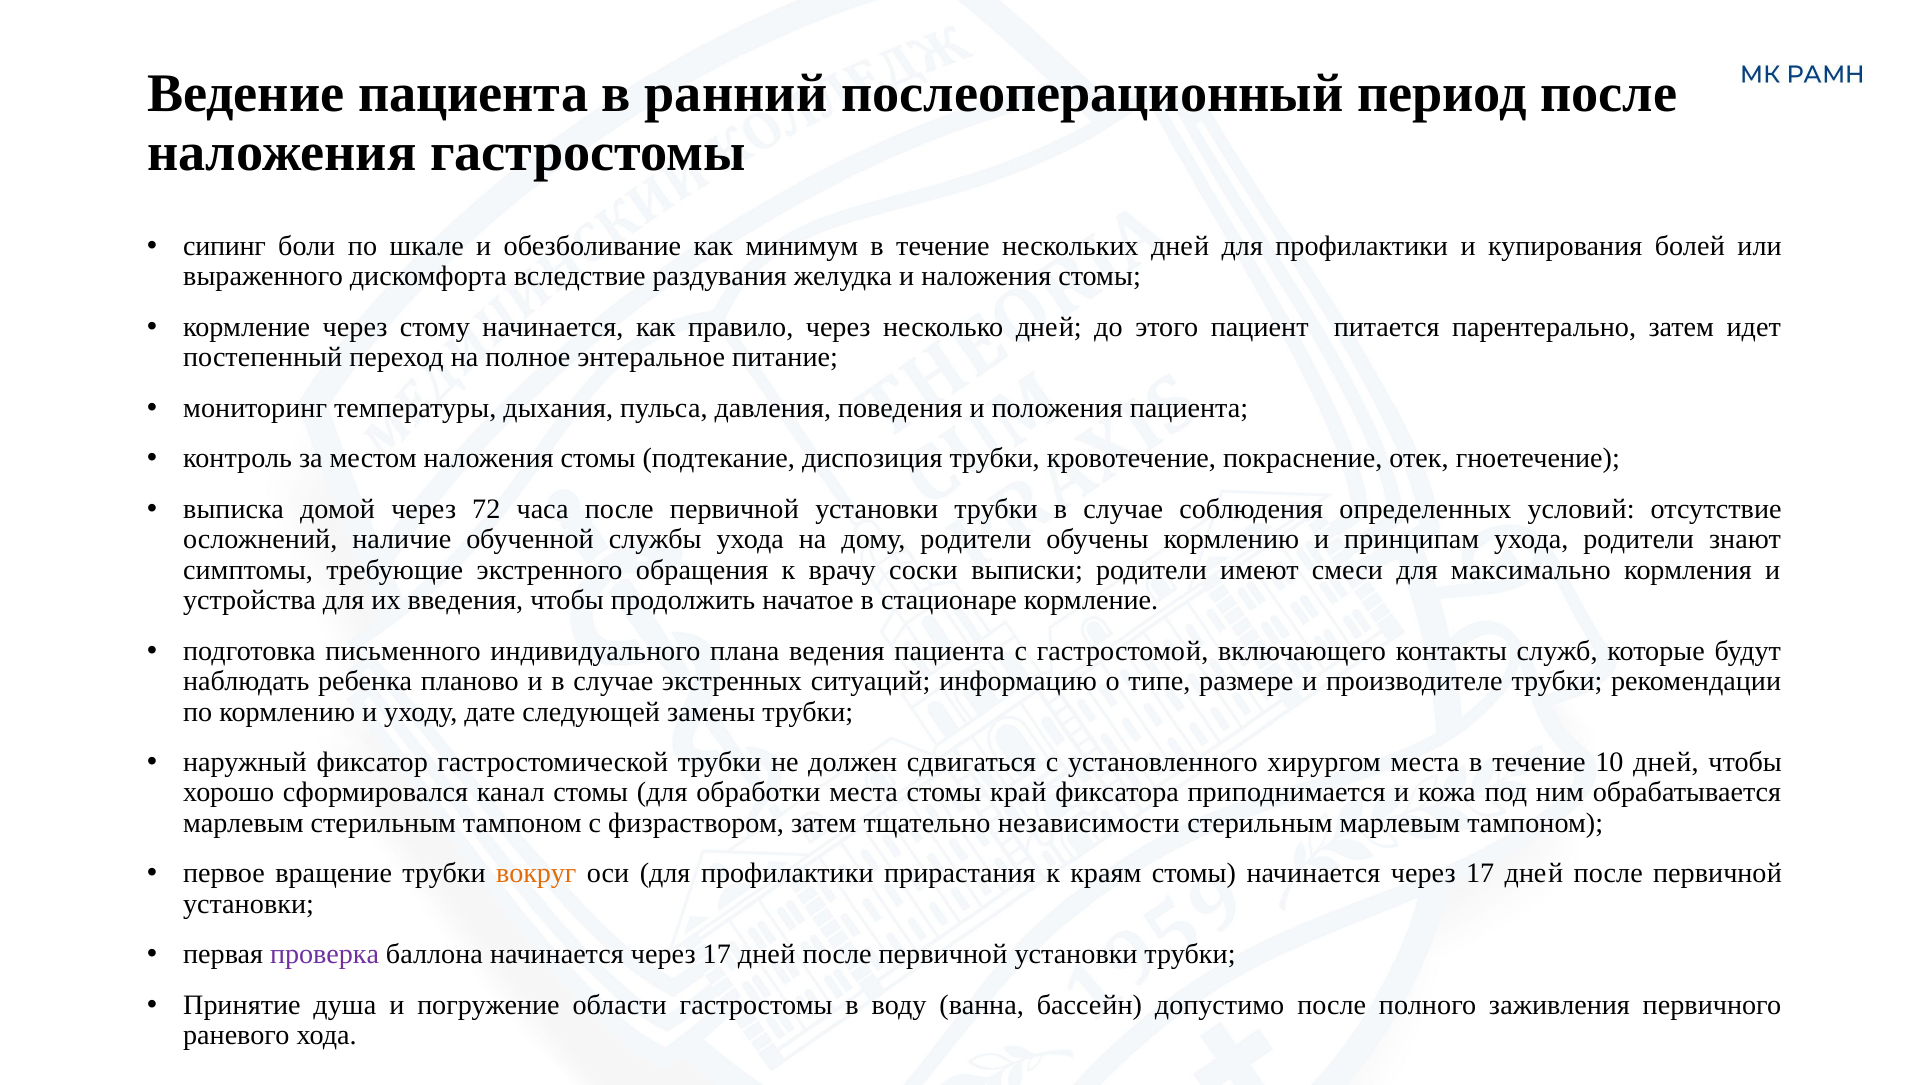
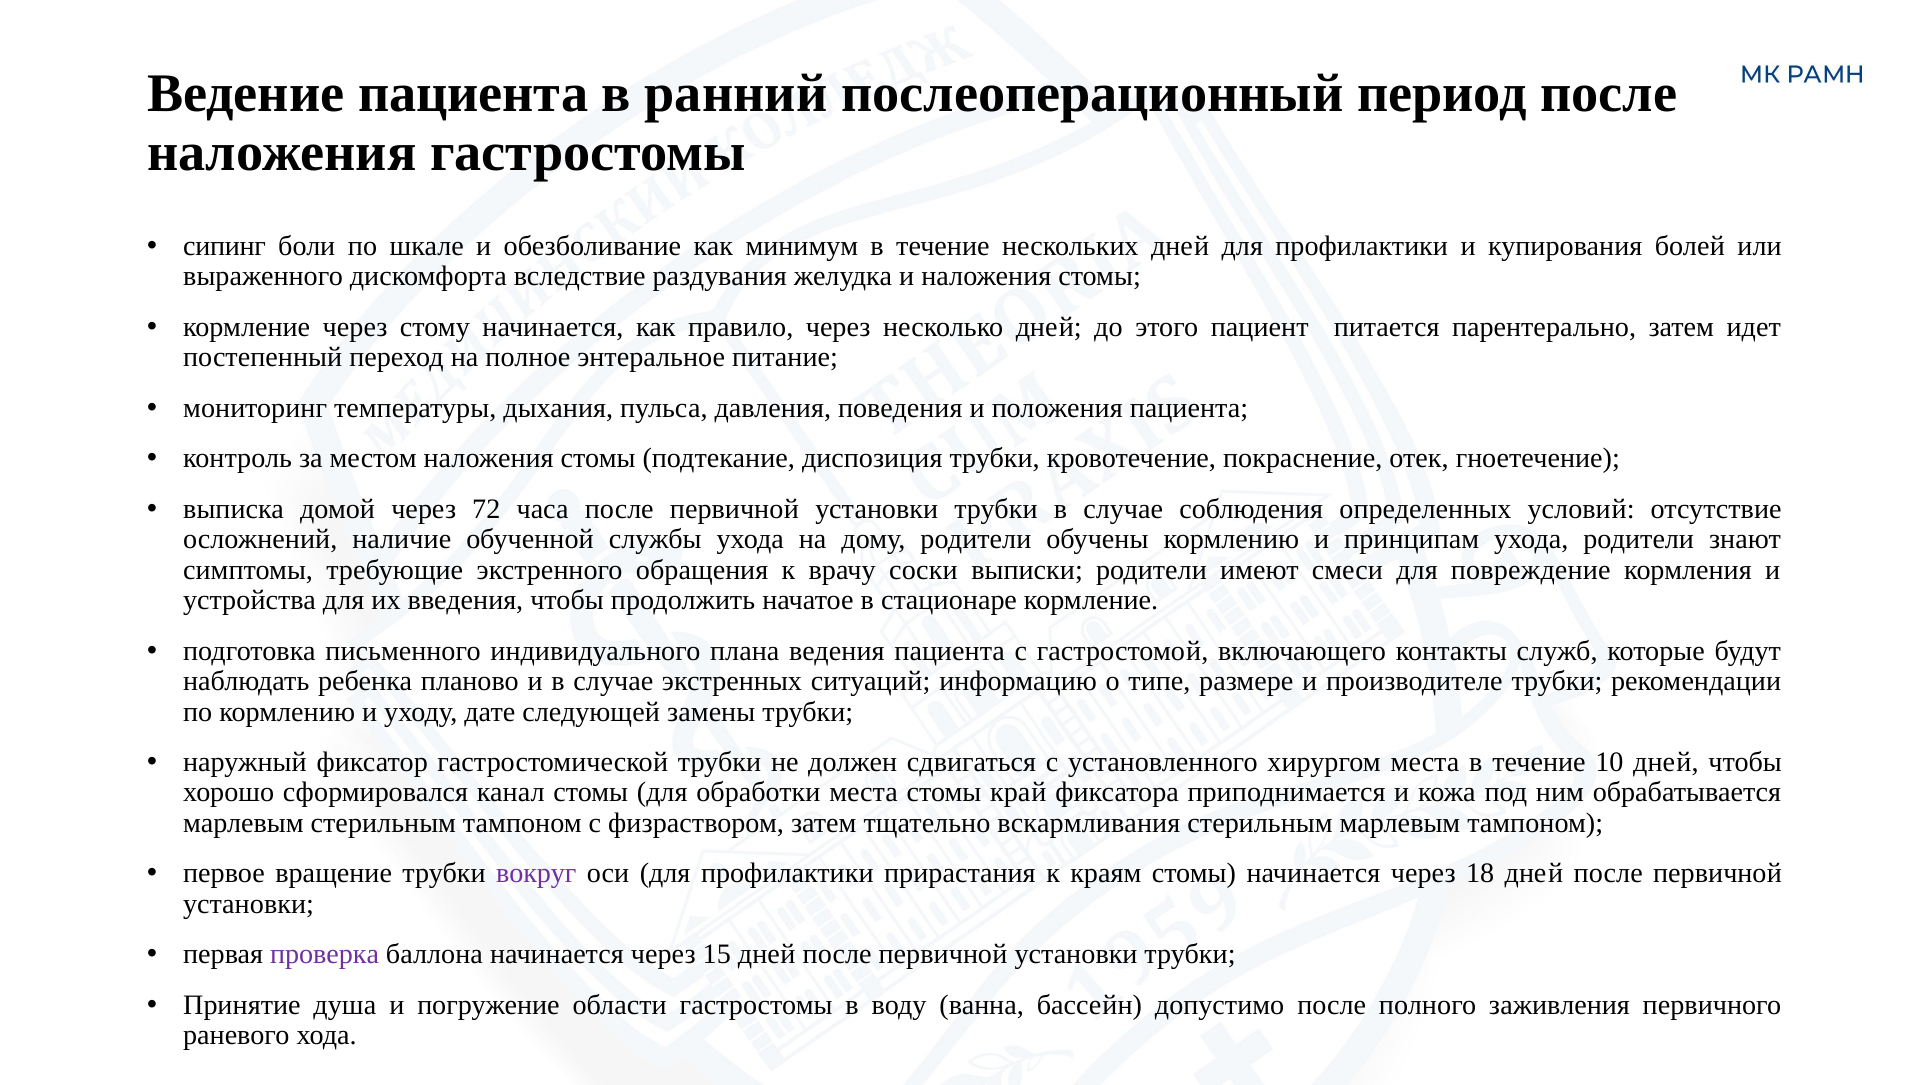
максимально: максимально -> повреждение
независимости: независимости -> вскармливания
вокруг colour: orange -> purple
стомы начинается через 17: 17 -> 18
баллона начинается через 17: 17 -> 15
